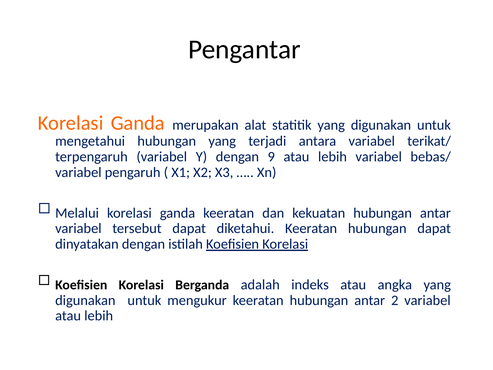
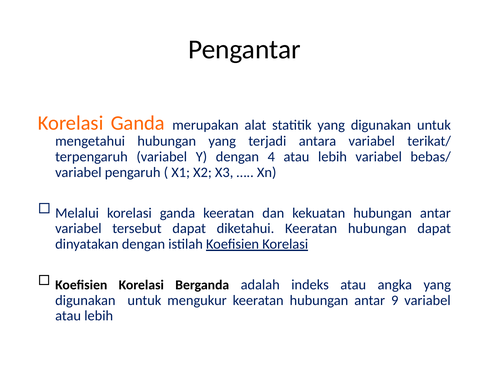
9: 9 -> 4
2: 2 -> 9
